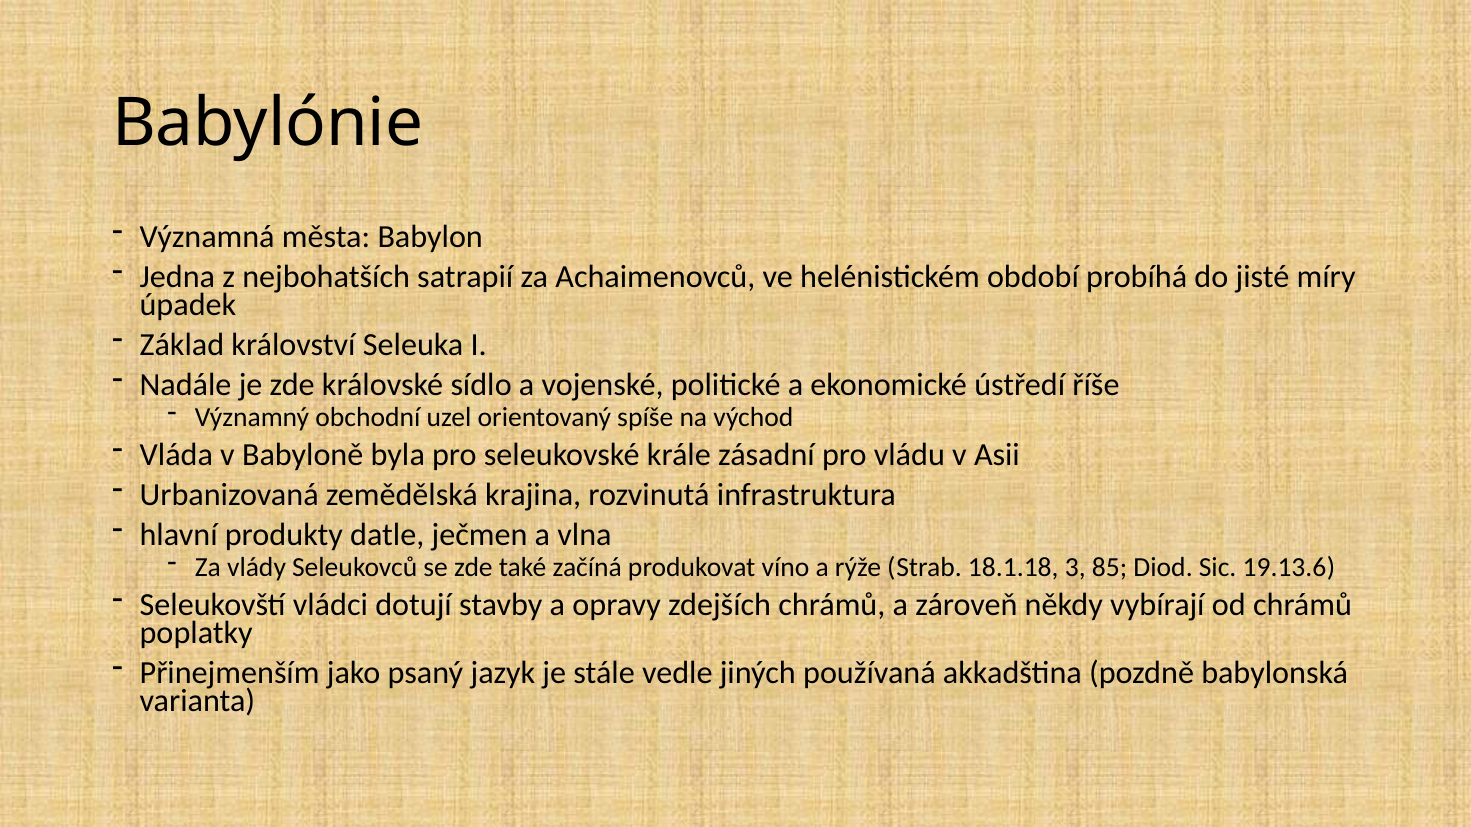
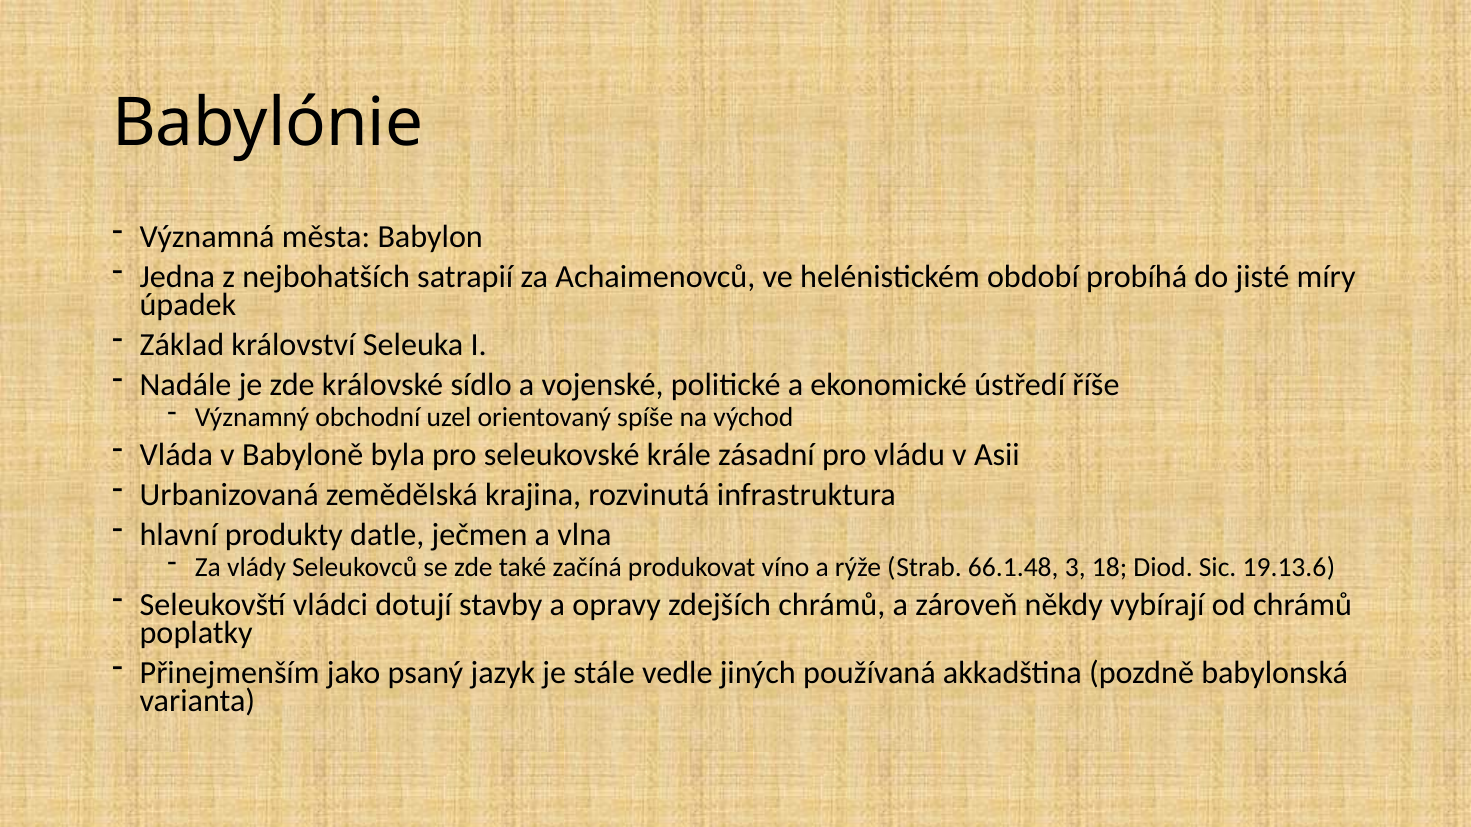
18.1.18: 18.1.18 -> 66.1.48
85: 85 -> 18
